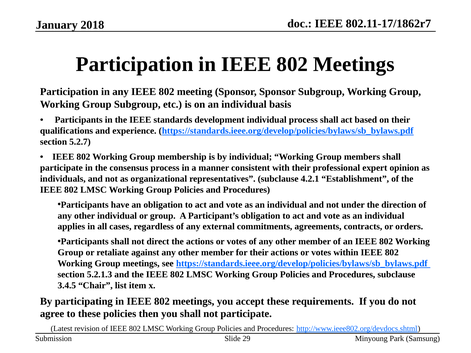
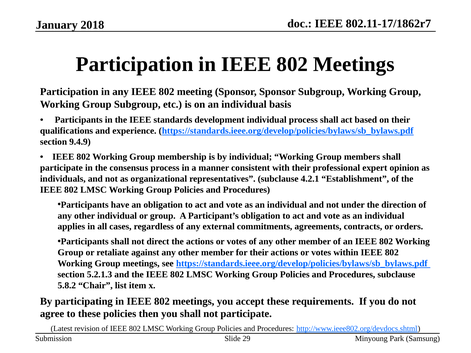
5.2.7: 5.2.7 -> 9.4.9
3.4.5: 3.4.5 -> 5.8.2
